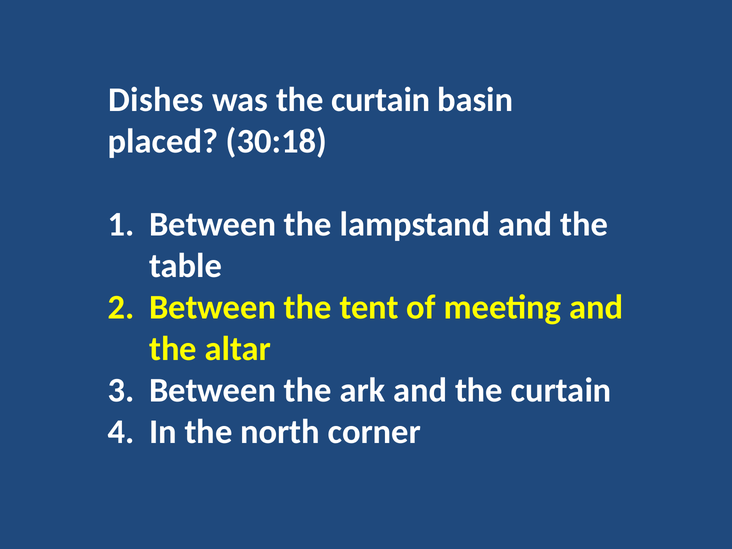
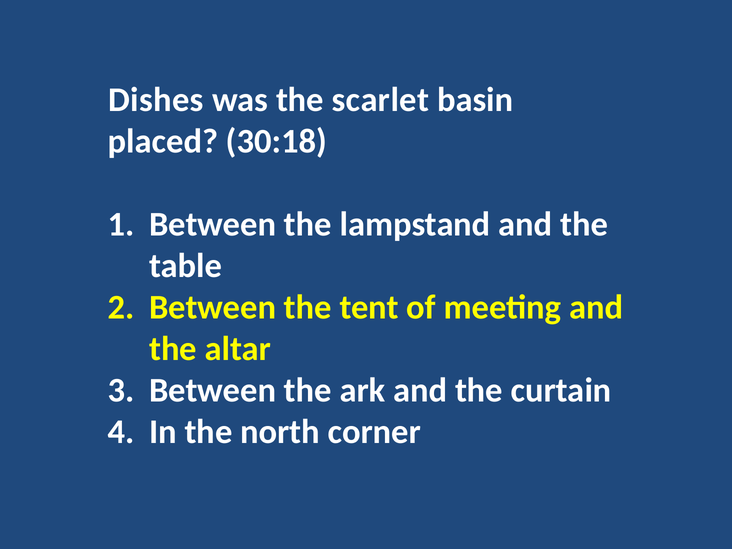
was the curtain: curtain -> scarlet
